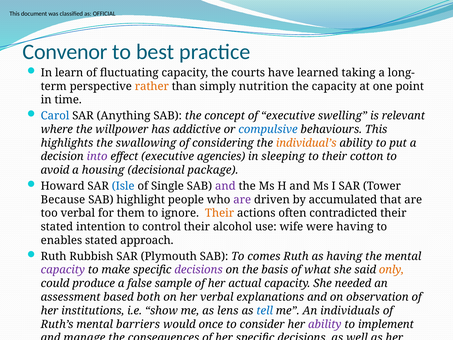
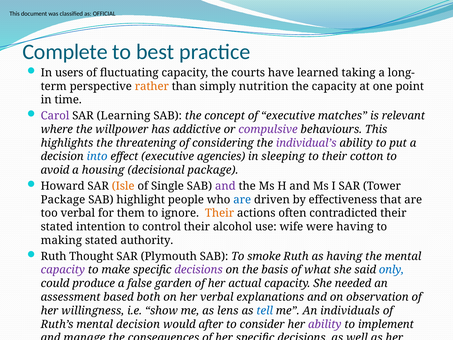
Convenor: Convenor -> Complete
learn: learn -> users
Carol colour: blue -> purple
Anything: Anything -> Learning
swelling: swelling -> matches
compulsive colour: blue -> purple
swallowing: swallowing -> threatening
individual’s colour: orange -> purple
into colour: purple -> blue
Isle colour: blue -> orange
Because at (63, 200): Because -> Package
are at (242, 200) colour: purple -> blue
accumulated: accumulated -> effectiveness
enables: enables -> making
approach: approach -> authority
Rubbish: Rubbish -> Thought
comes: comes -> smoke
only colour: orange -> blue
sample: sample -> garden
institutions: institutions -> willingness
mental barriers: barriers -> decision
once: once -> after
